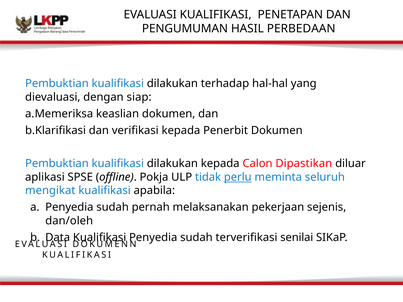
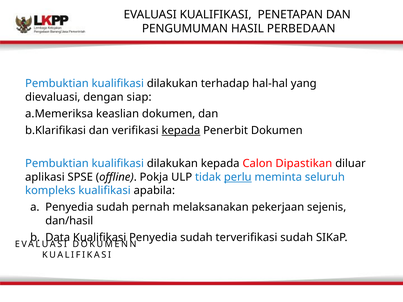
kepada at (181, 131) underline: none -> present
mengikat: mengikat -> kompleks
dan/oleh: dan/oleh -> dan/hasil
terverifikasi senilai: senilai -> sudah
